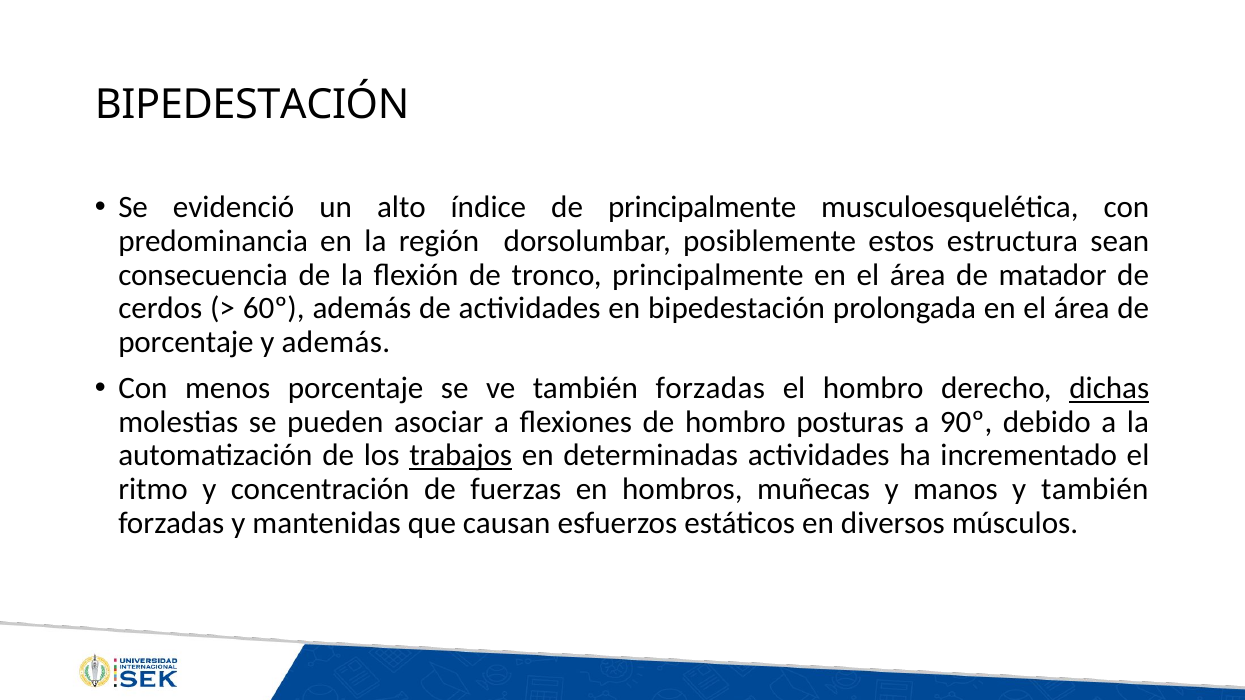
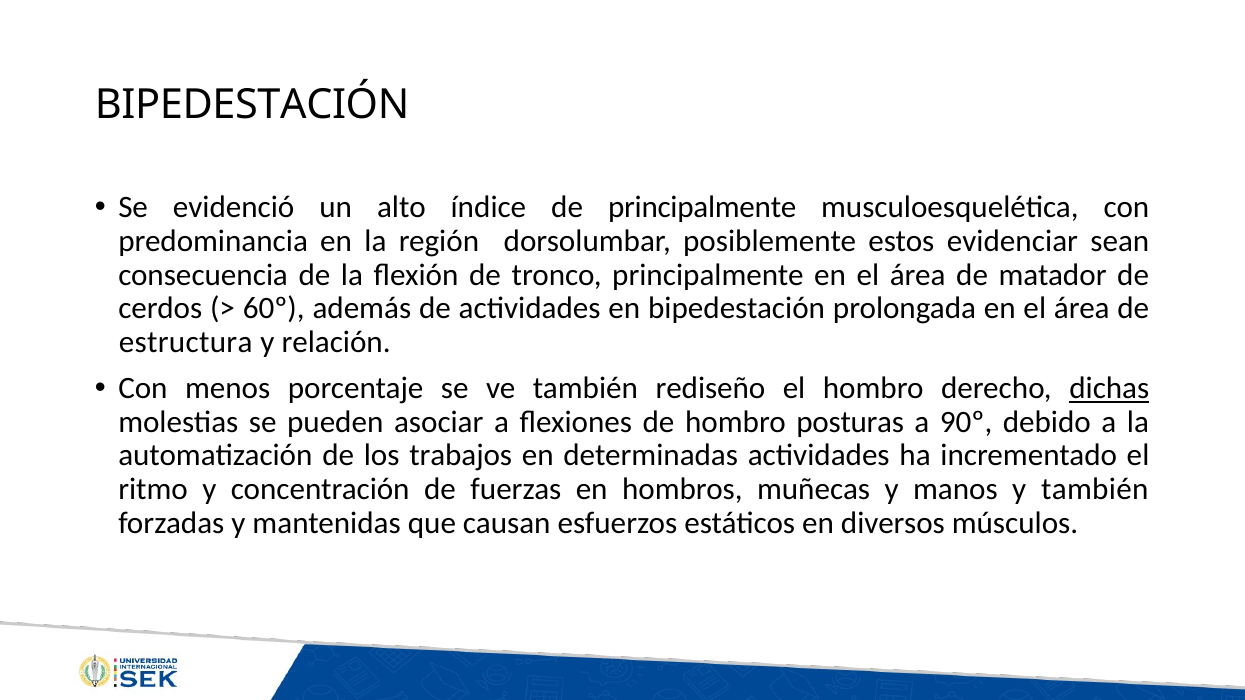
estructura: estructura -> evidenciar
porcentaje at (186, 342): porcentaje -> estructura
y además: además -> relación
ve también forzadas: forzadas -> rediseño
trabajos underline: present -> none
